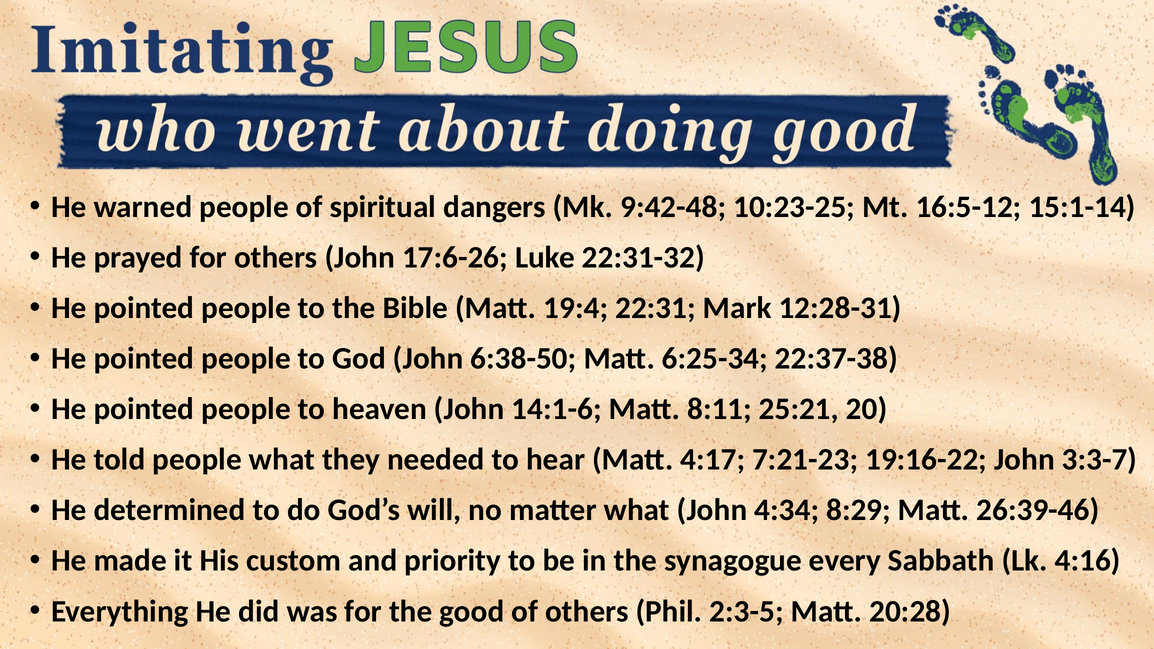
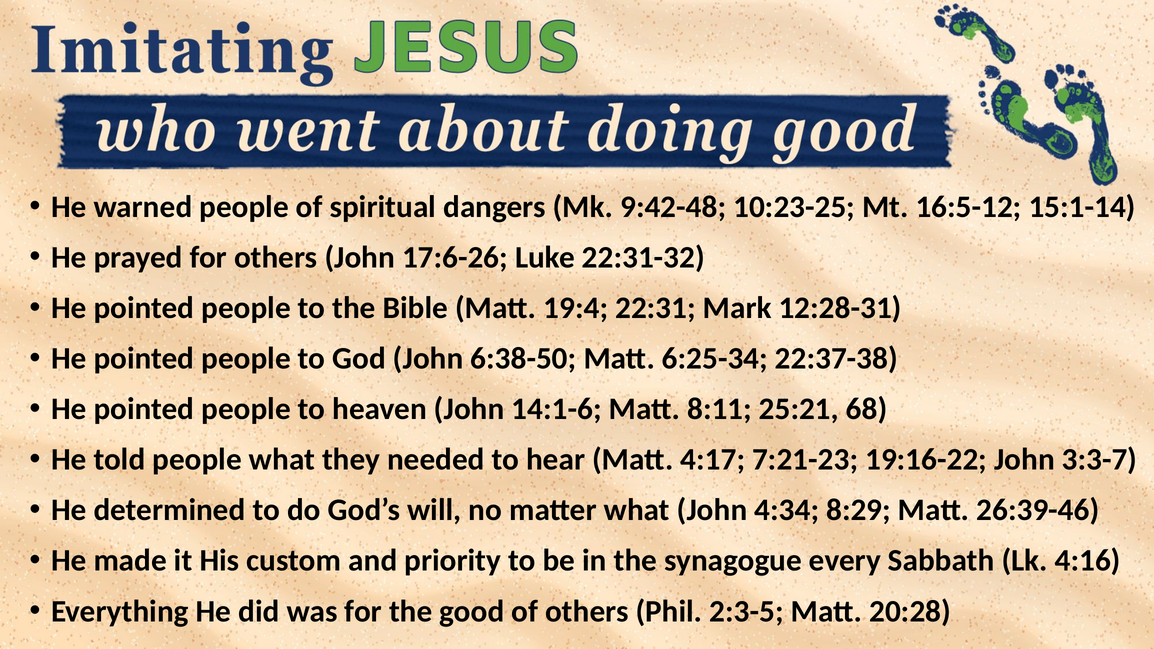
20: 20 -> 68
